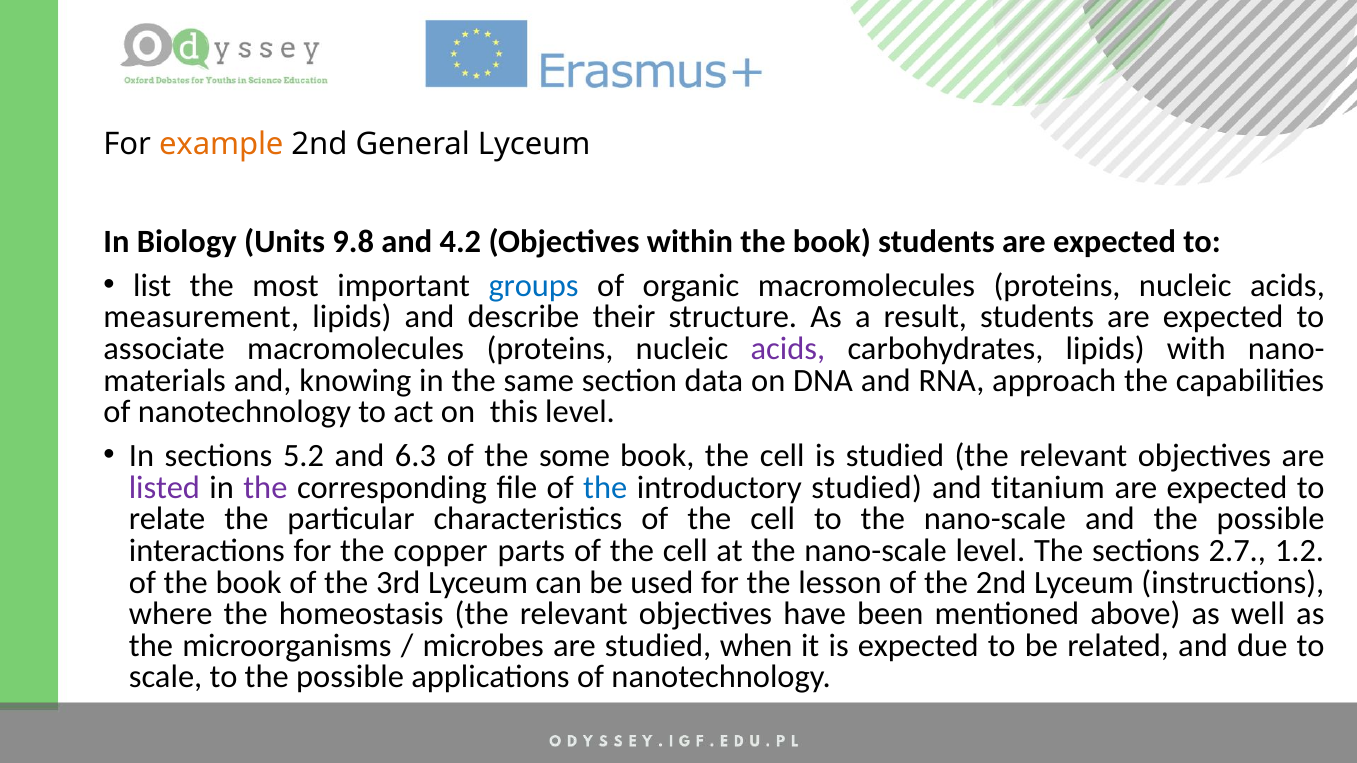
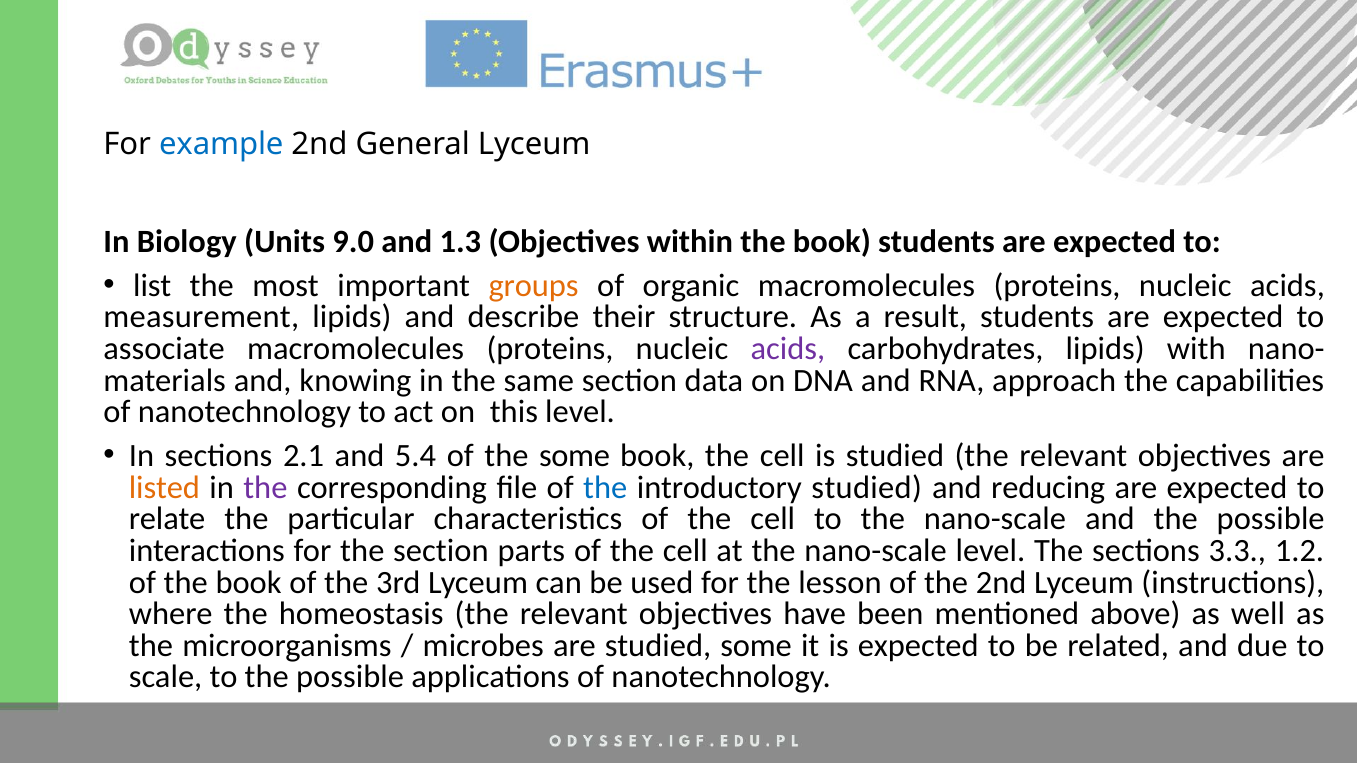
example colour: orange -> blue
9.8: 9.8 -> 9.0
4.2: 4.2 -> 1.3
groups colour: blue -> orange
5.2: 5.2 -> 2.1
6.3: 6.3 -> 5.4
listed colour: purple -> orange
titanium: titanium -> reducing
the copper: copper -> section
2.7: 2.7 -> 3.3
studied when: when -> some
